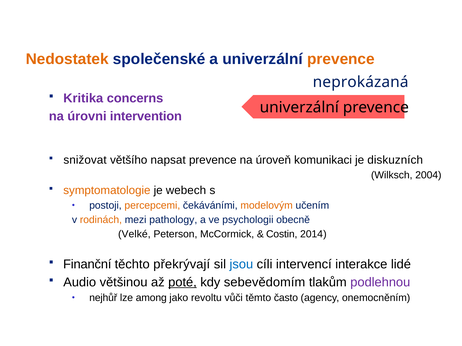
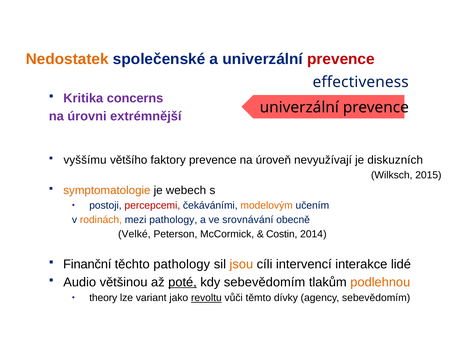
prevence at (341, 59) colour: orange -> red
neprokázaná: neprokázaná -> effectiveness
intervention: intervention -> extrémnější
snižovat: snižovat -> vyššímu
napsat: napsat -> faktory
komunikaci: komunikaci -> nevyužívají
2004: 2004 -> 2015
percepcemi colour: orange -> red
psychologii: psychologii -> srovnávání
těchto překrývají: překrývají -> pathology
jsou colour: blue -> orange
podlehnou colour: purple -> orange
nejhůř: nejhůř -> theory
among: among -> variant
revoltu underline: none -> present
často: často -> dívky
agency onemocněním: onemocněním -> sebevědomím
